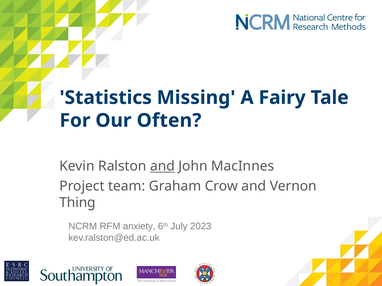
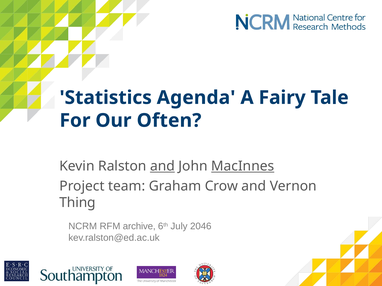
Missing: Missing -> Agenda
MacInnes underline: none -> present
anxiety: anxiety -> archive
2023: 2023 -> 2046
